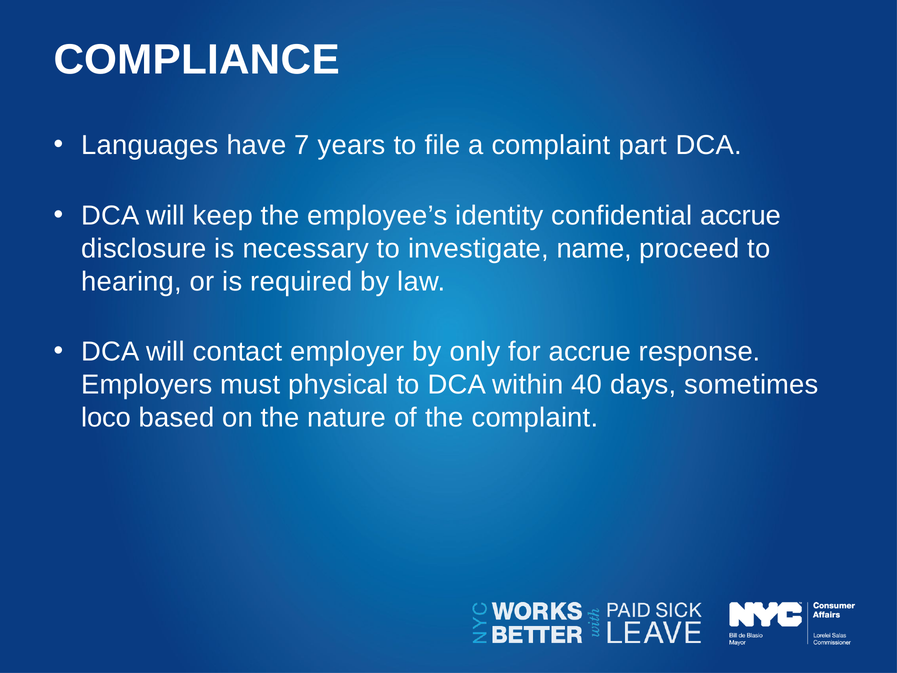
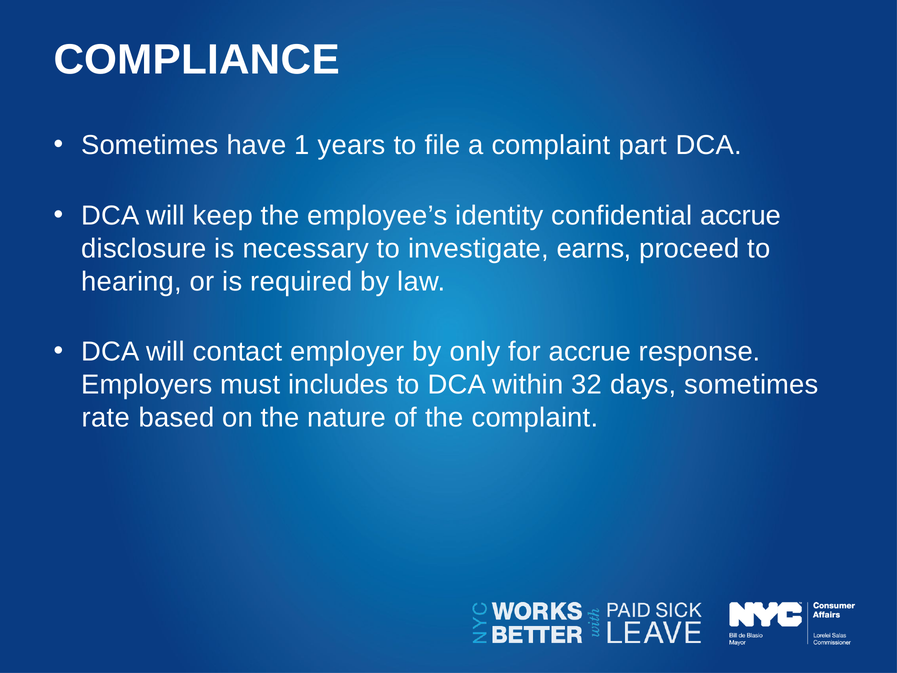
Languages at (150, 145): Languages -> Sometimes
7: 7 -> 1
name: name -> earns
physical: physical -> includes
40: 40 -> 32
loco: loco -> rate
